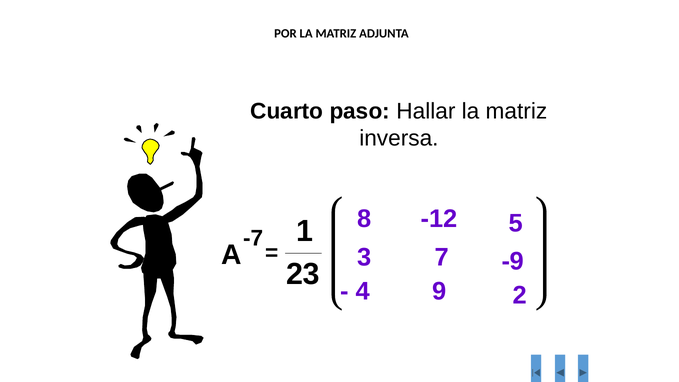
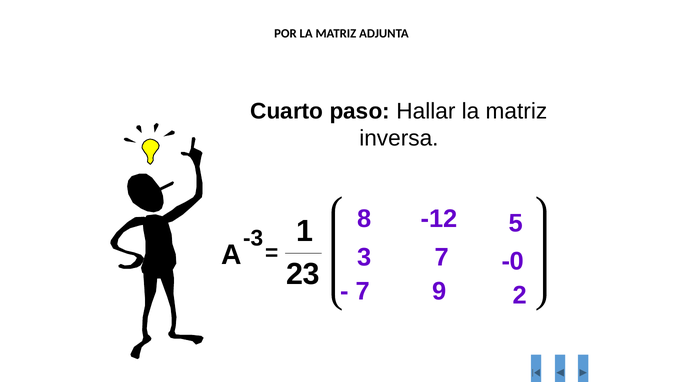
-7: -7 -> -3
-9: -9 -> -0
4 at (363, 291): 4 -> 7
